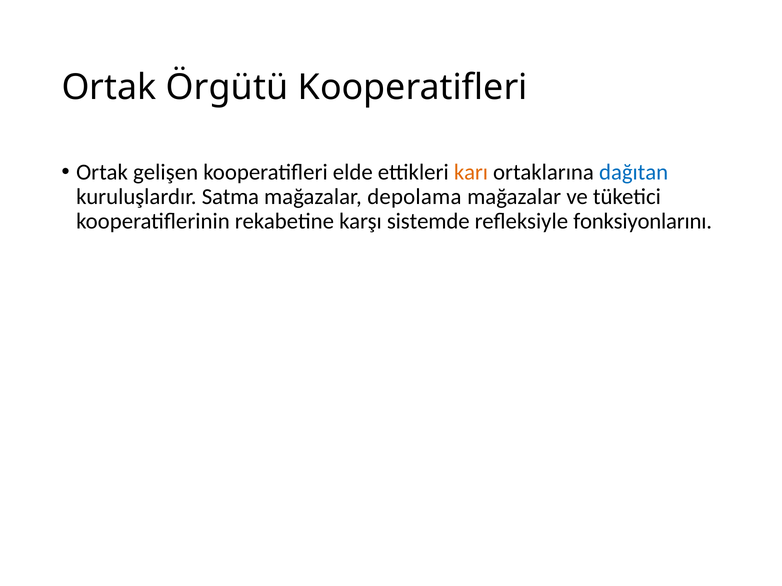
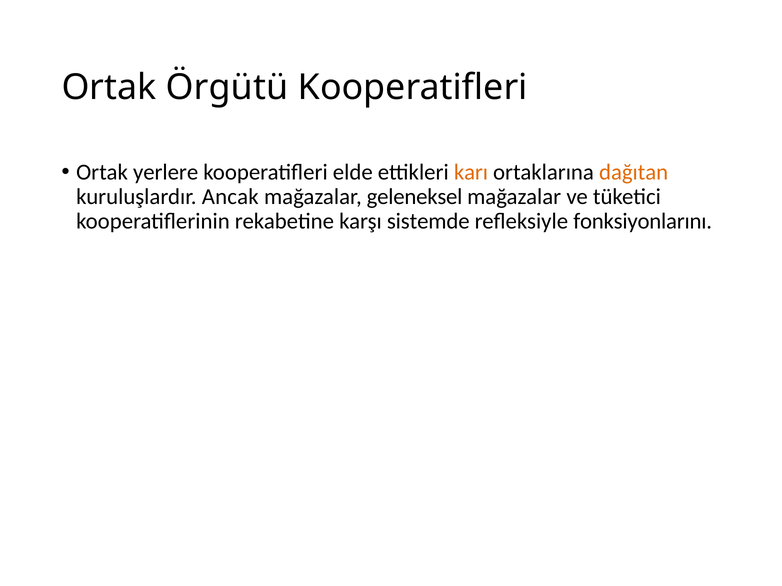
gelişen: gelişen -> yerlere
dağıtan colour: blue -> orange
Satma: Satma -> Ancak
depolama: depolama -> geleneksel
